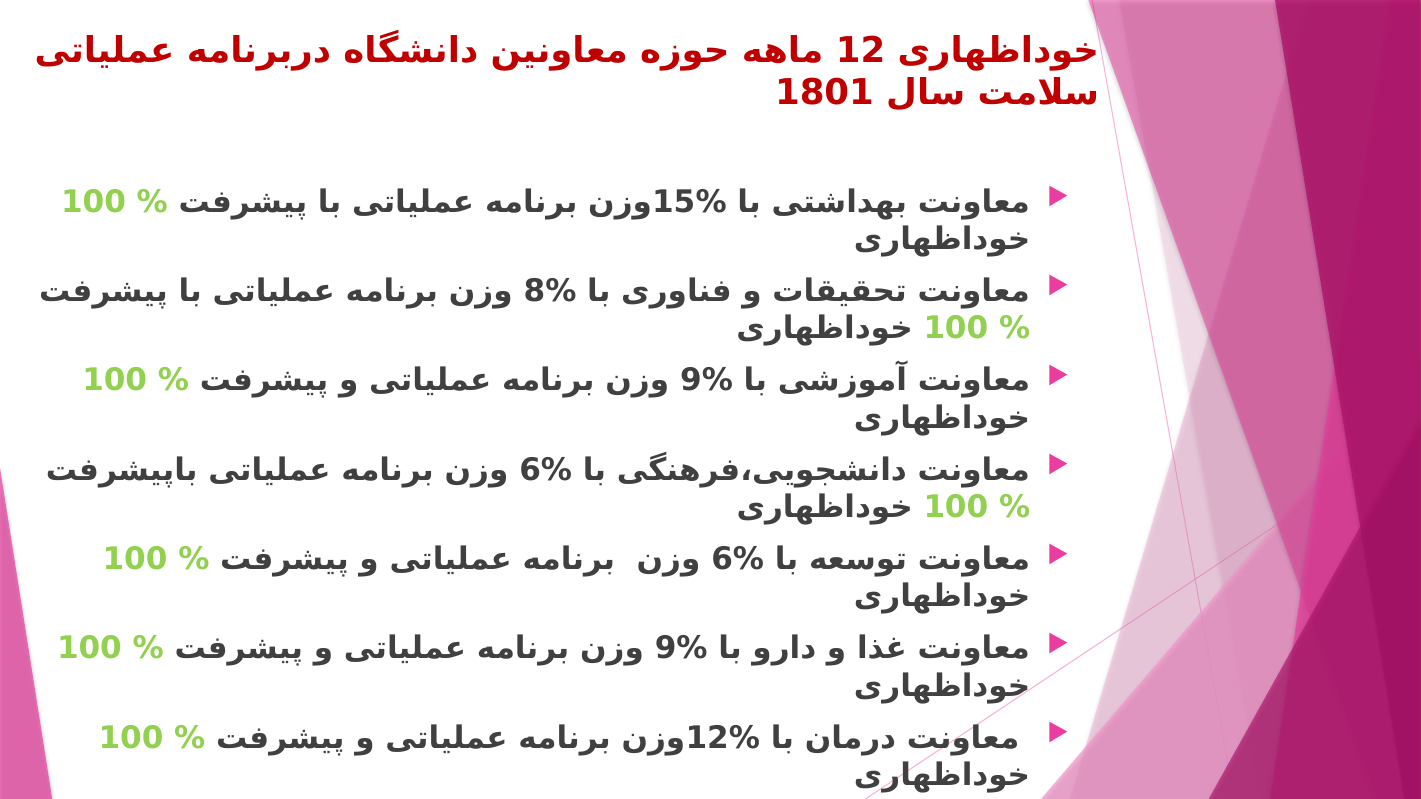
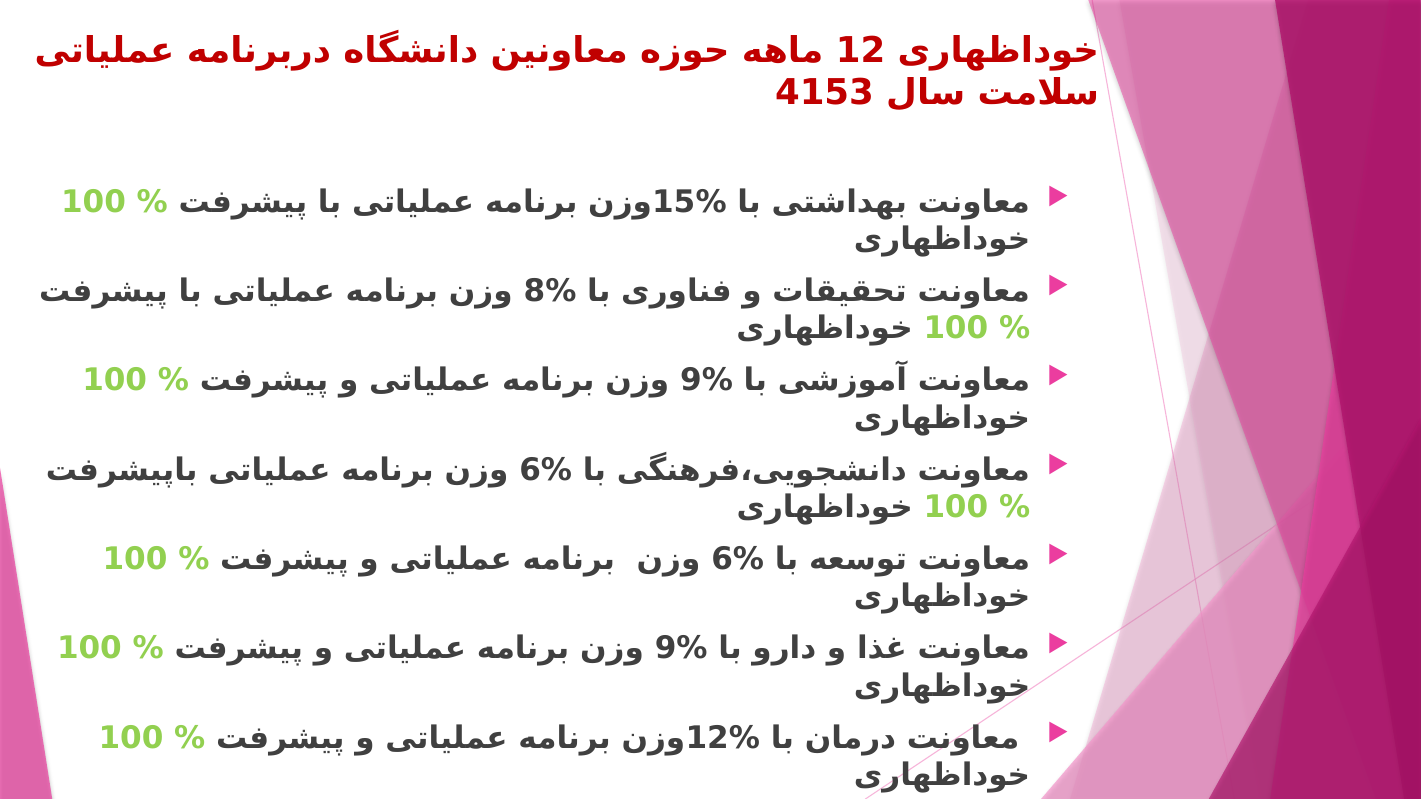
1801: 1801 -> 4153
